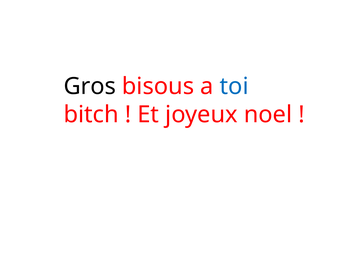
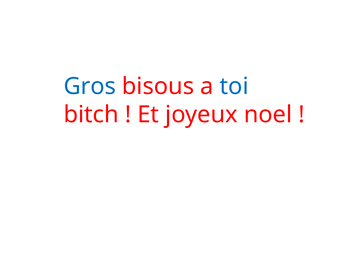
Gros colour: black -> blue
